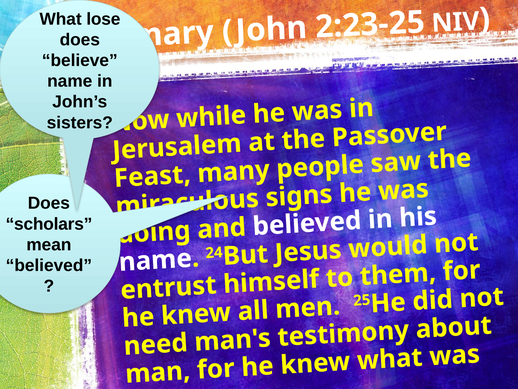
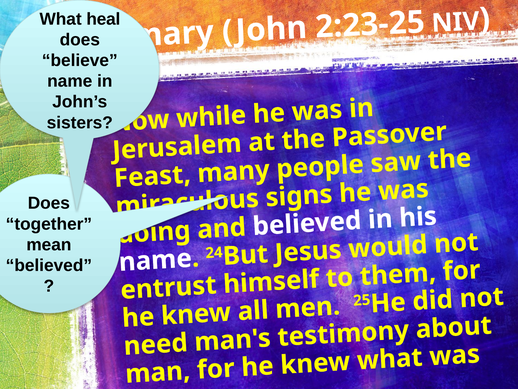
lose: lose -> heal
scholars: scholars -> together
